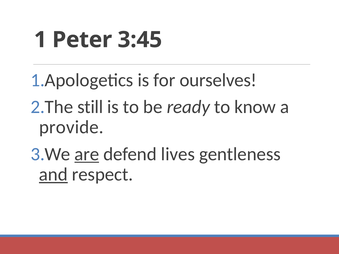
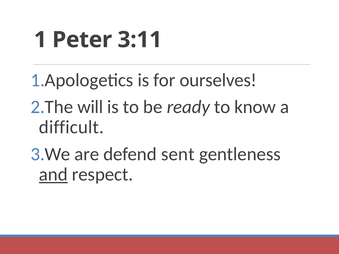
3:45: 3:45 -> 3:11
still: still -> will
provide: provide -> difficult
are underline: present -> none
lives: lives -> sent
